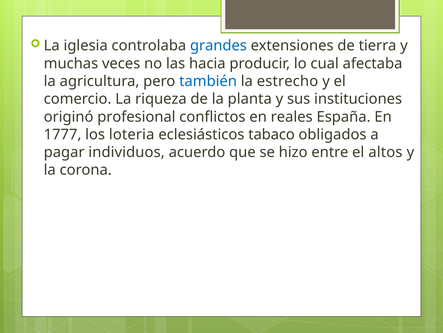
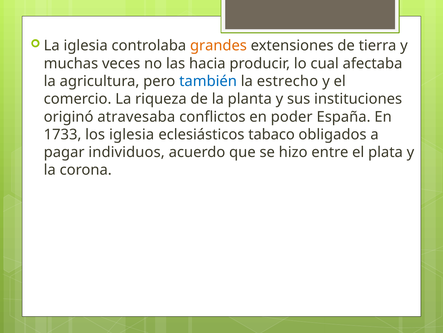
grandes colour: blue -> orange
profesional: profesional -> atravesaba
reales: reales -> poder
1777: 1777 -> 1733
los loteria: loteria -> iglesia
altos: altos -> plata
